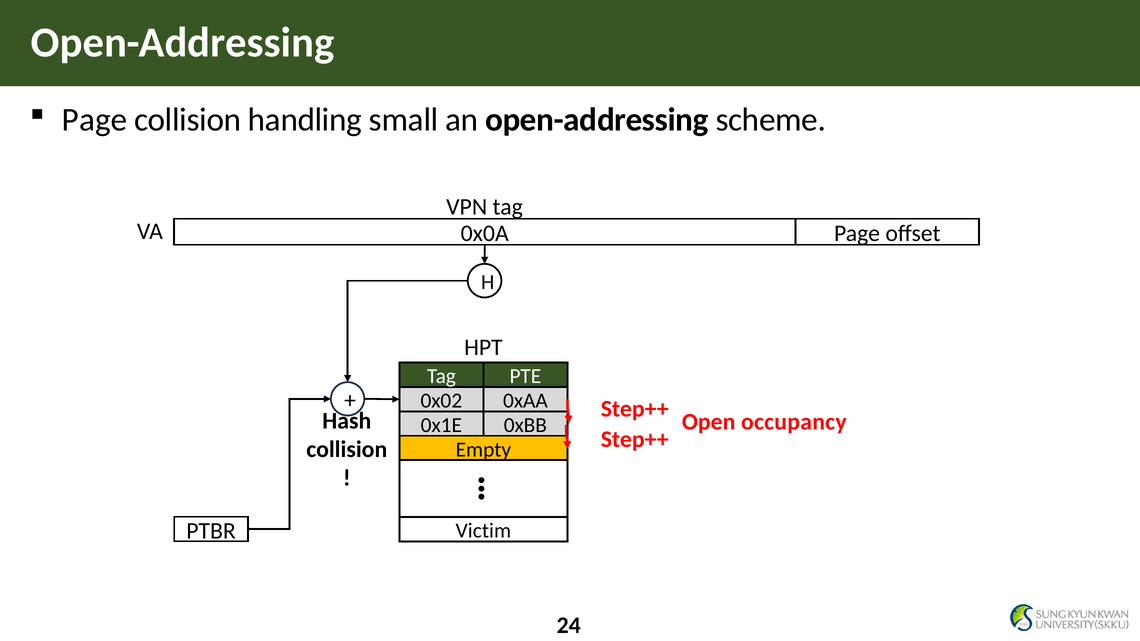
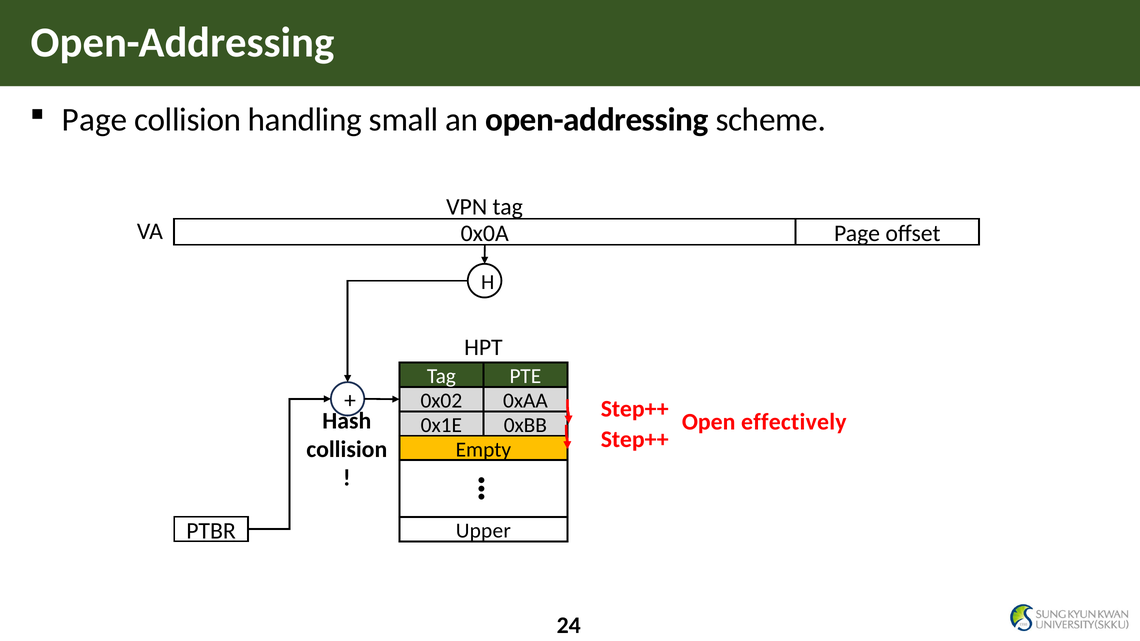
occupancy: occupancy -> effectively
Victim: Victim -> Upper
